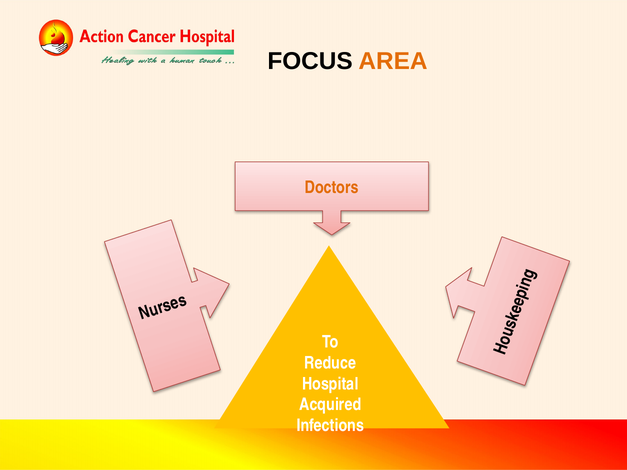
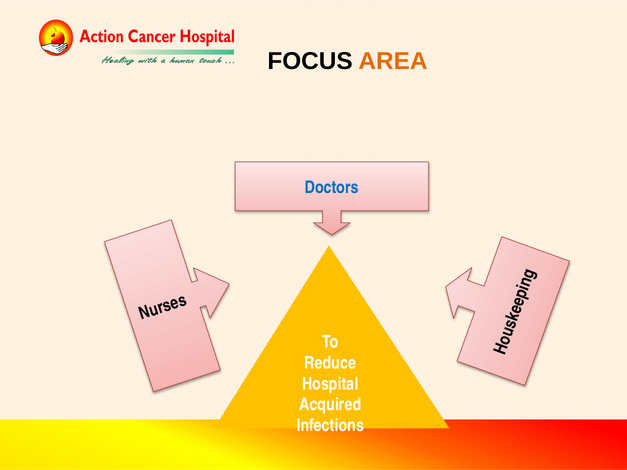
Doctors colour: orange -> blue
